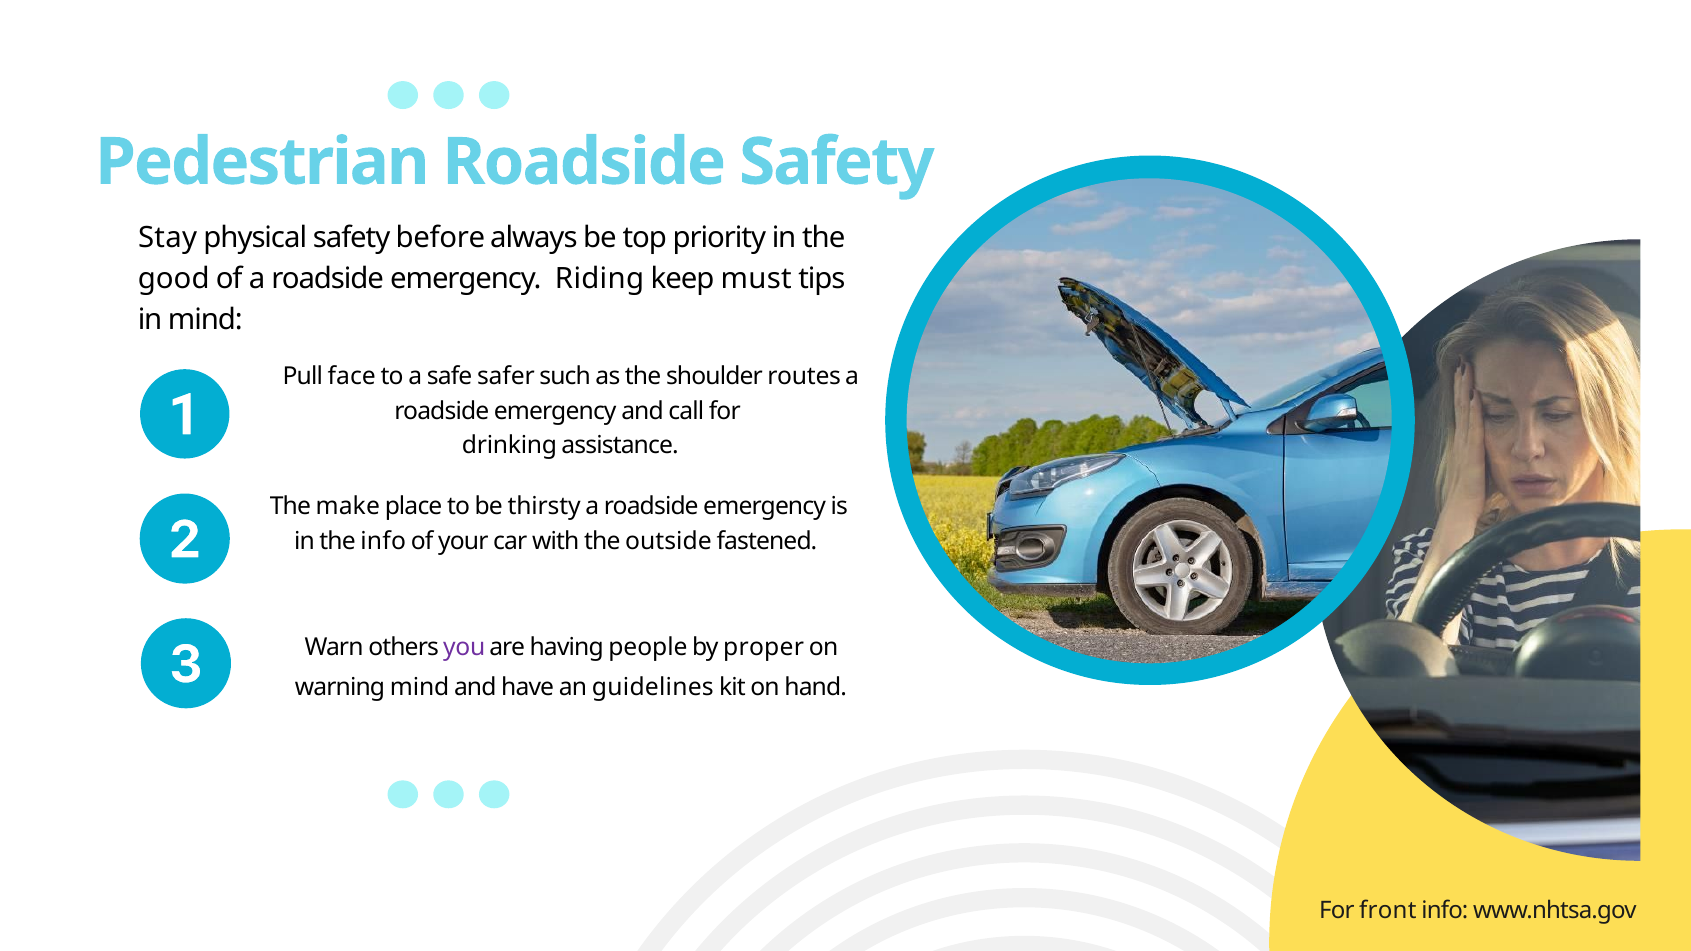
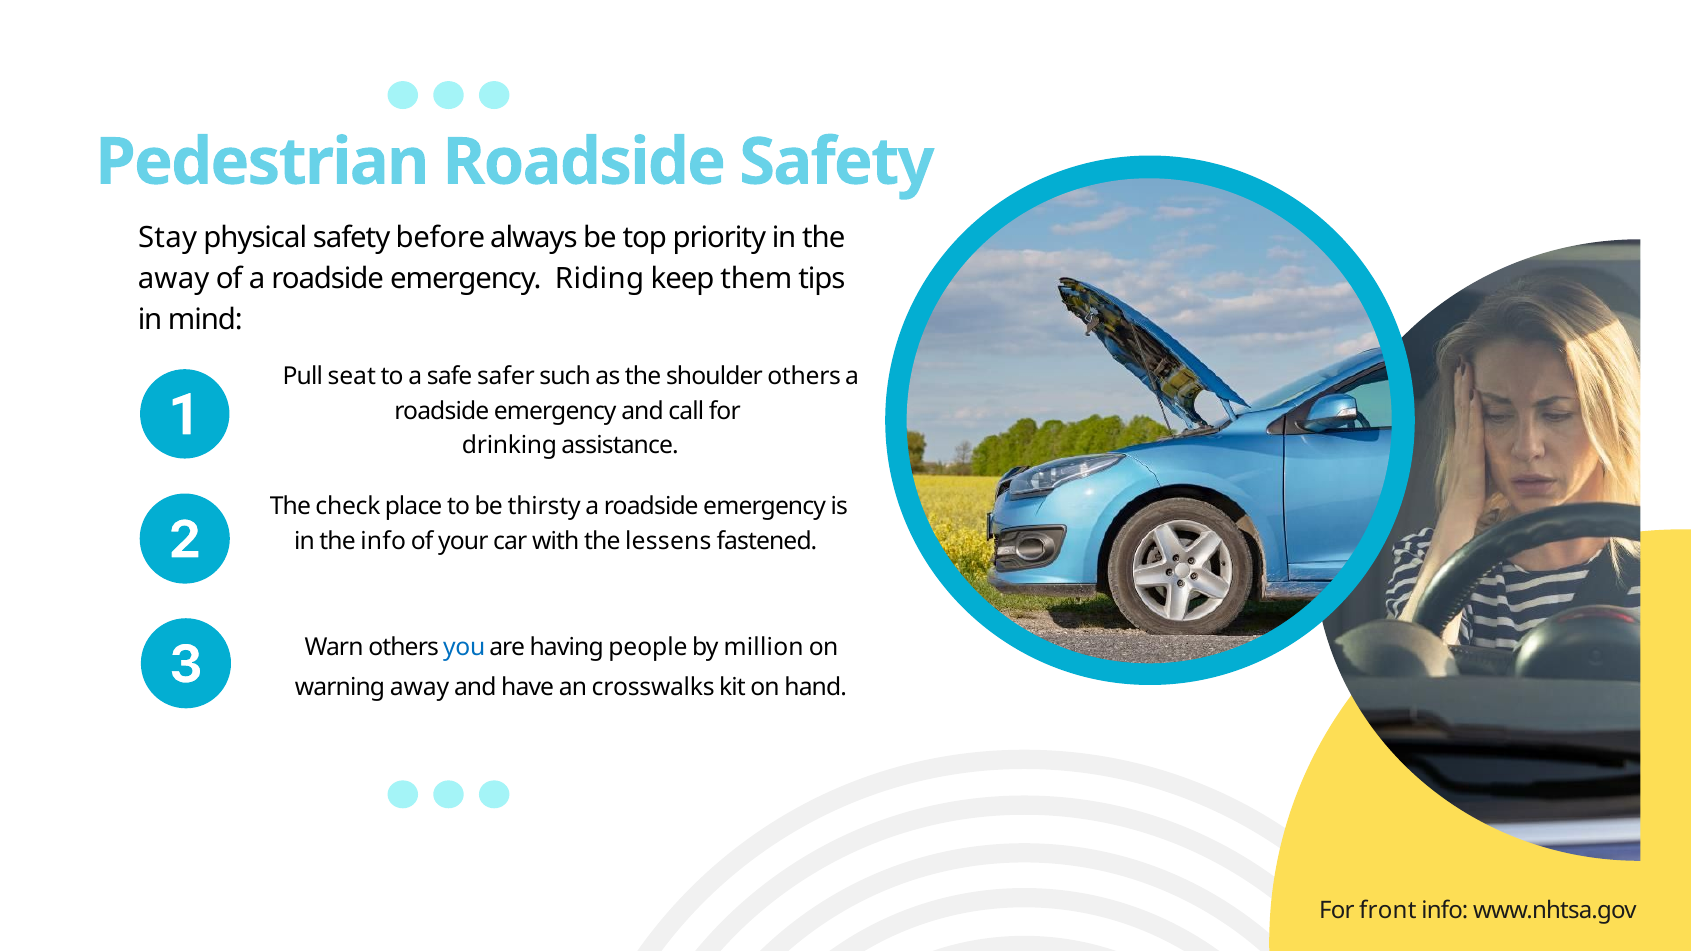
good at (174, 278): good -> away
must: must -> them
face: face -> seat
shoulder routes: routes -> others
make: make -> check
outside: outside -> lessens
you colour: purple -> blue
proper: proper -> million
warning mind: mind -> away
guidelines: guidelines -> crosswalks
